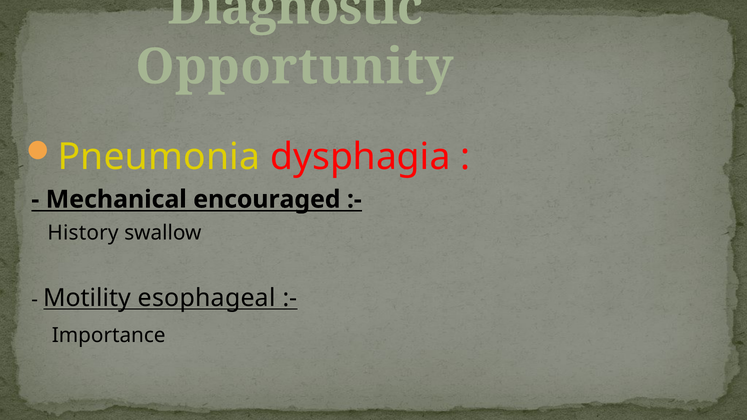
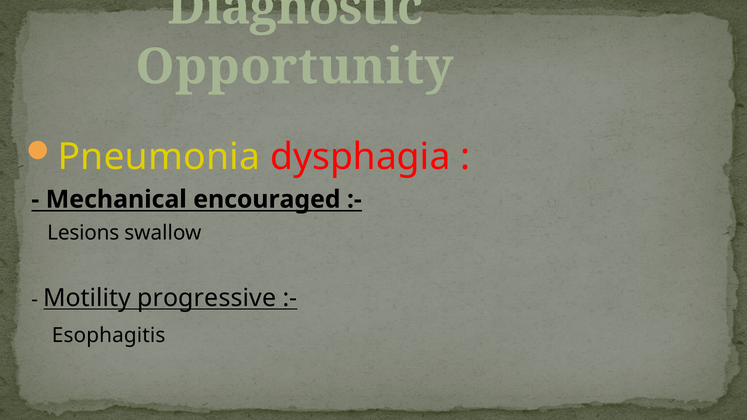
History: History -> Lesions
esophageal: esophageal -> progressive
Importance: Importance -> Esophagitis
